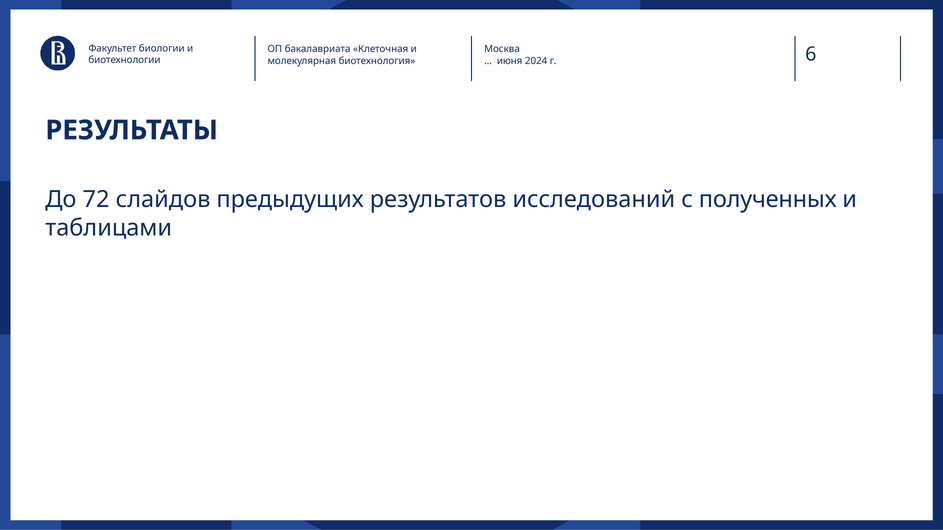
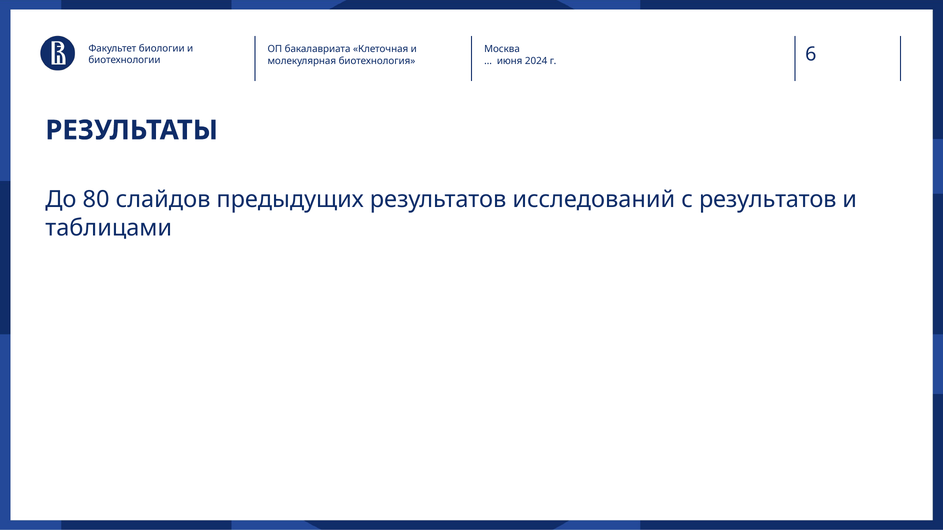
72: 72 -> 80
с полученных: полученных -> результатов
